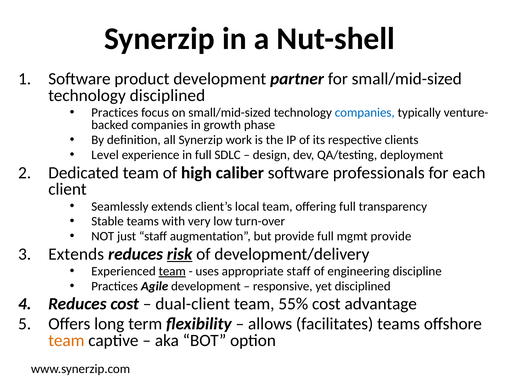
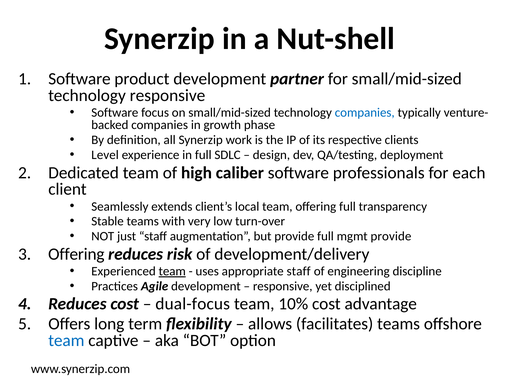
technology disciplined: disciplined -> responsive
Practices at (115, 113): Practices -> Software
Extends at (76, 255): Extends -> Offering
risk underline: present -> none
dual-client: dual-client -> dual-focus
55%: 55% -> 10%
team at (66, 341) colour: orange -> blue
